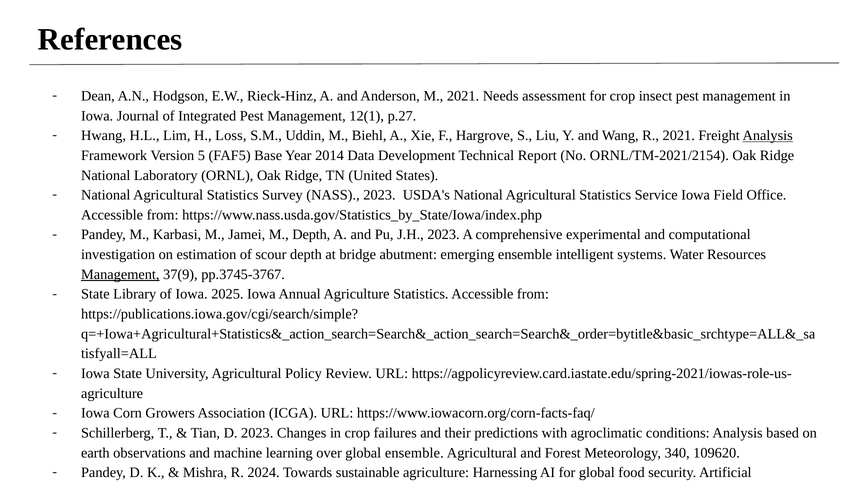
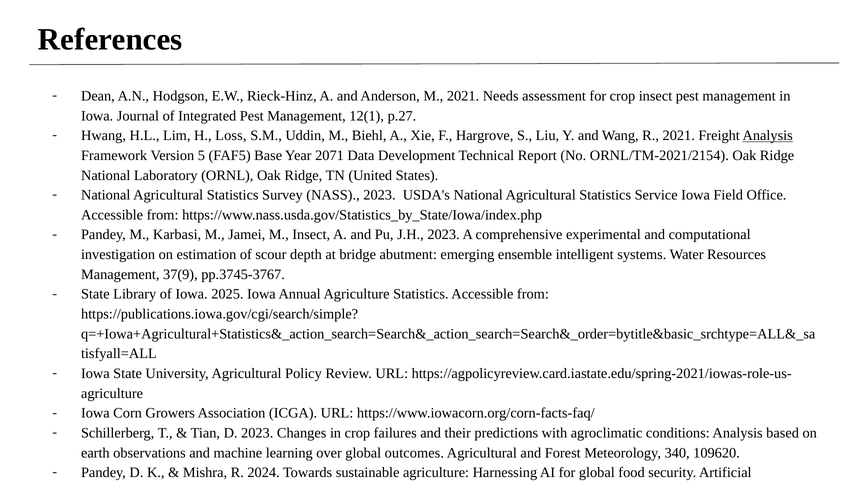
2014: 2014 -> 2071
M Depth: Depth -> Insect
Management at (120, 274) underline: present -> none
global ensemble: ensemble -> outcomes
